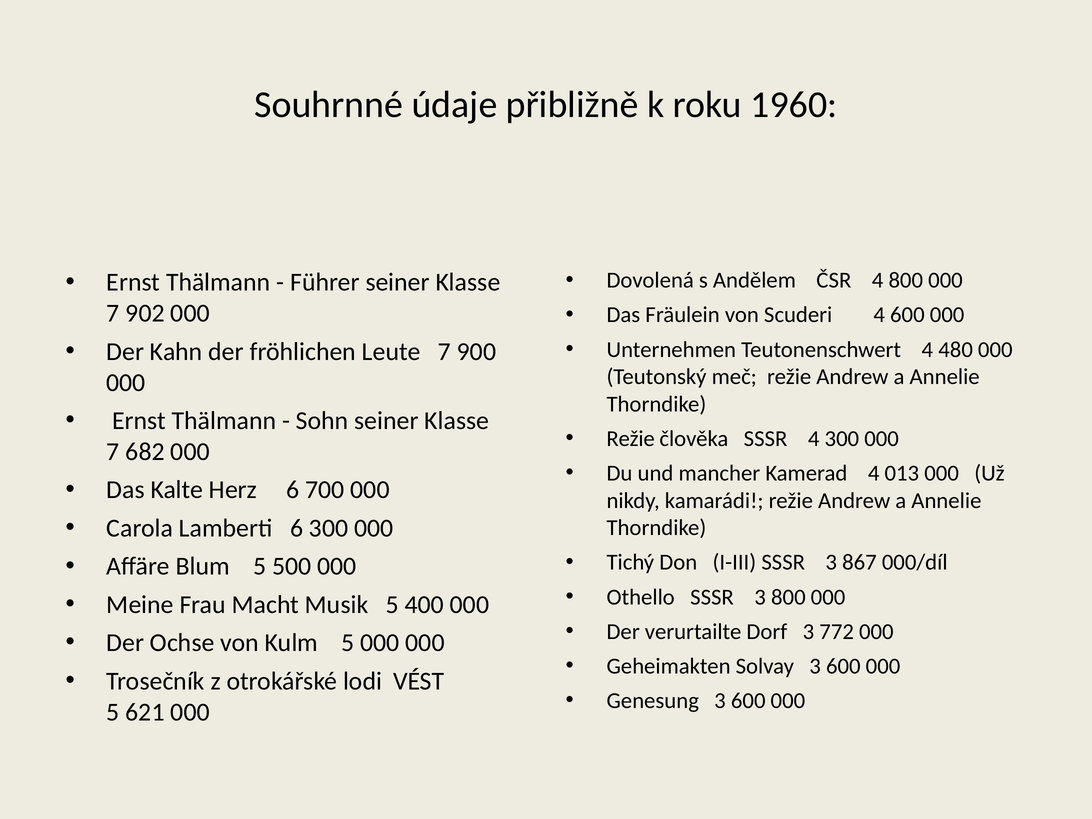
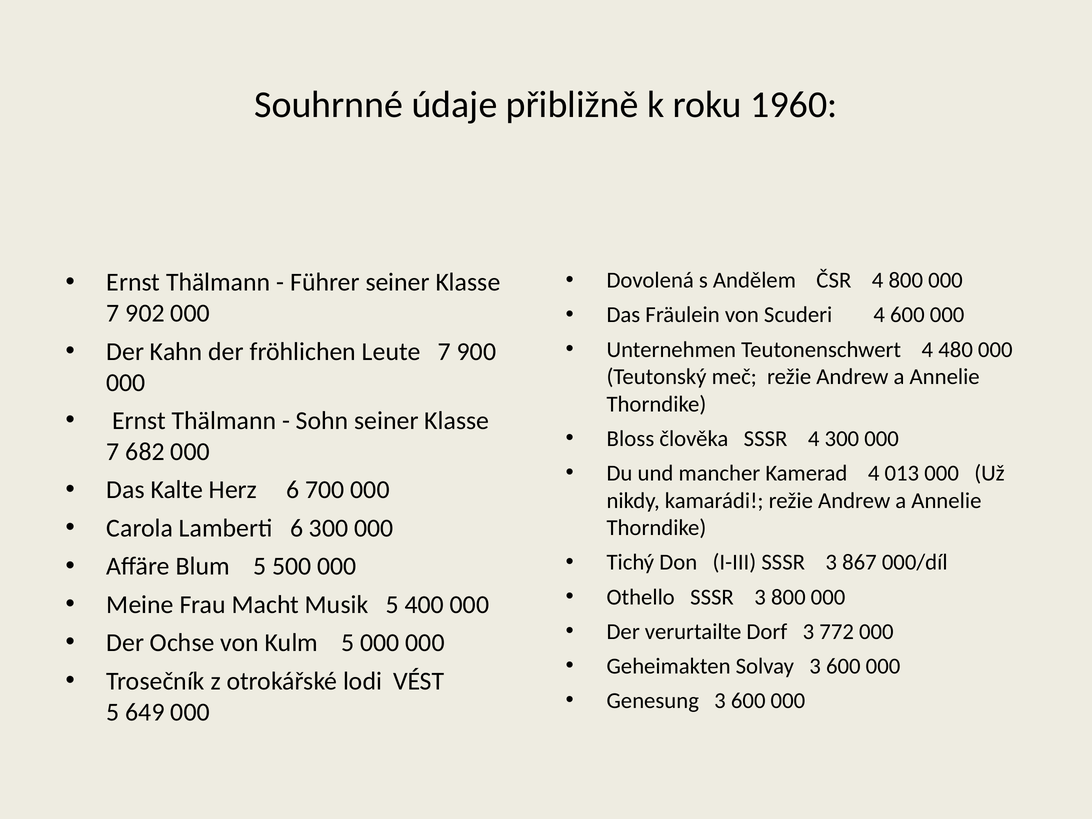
Režie at (631, 439): Režie -> Bloss
621: 621 -> 649
